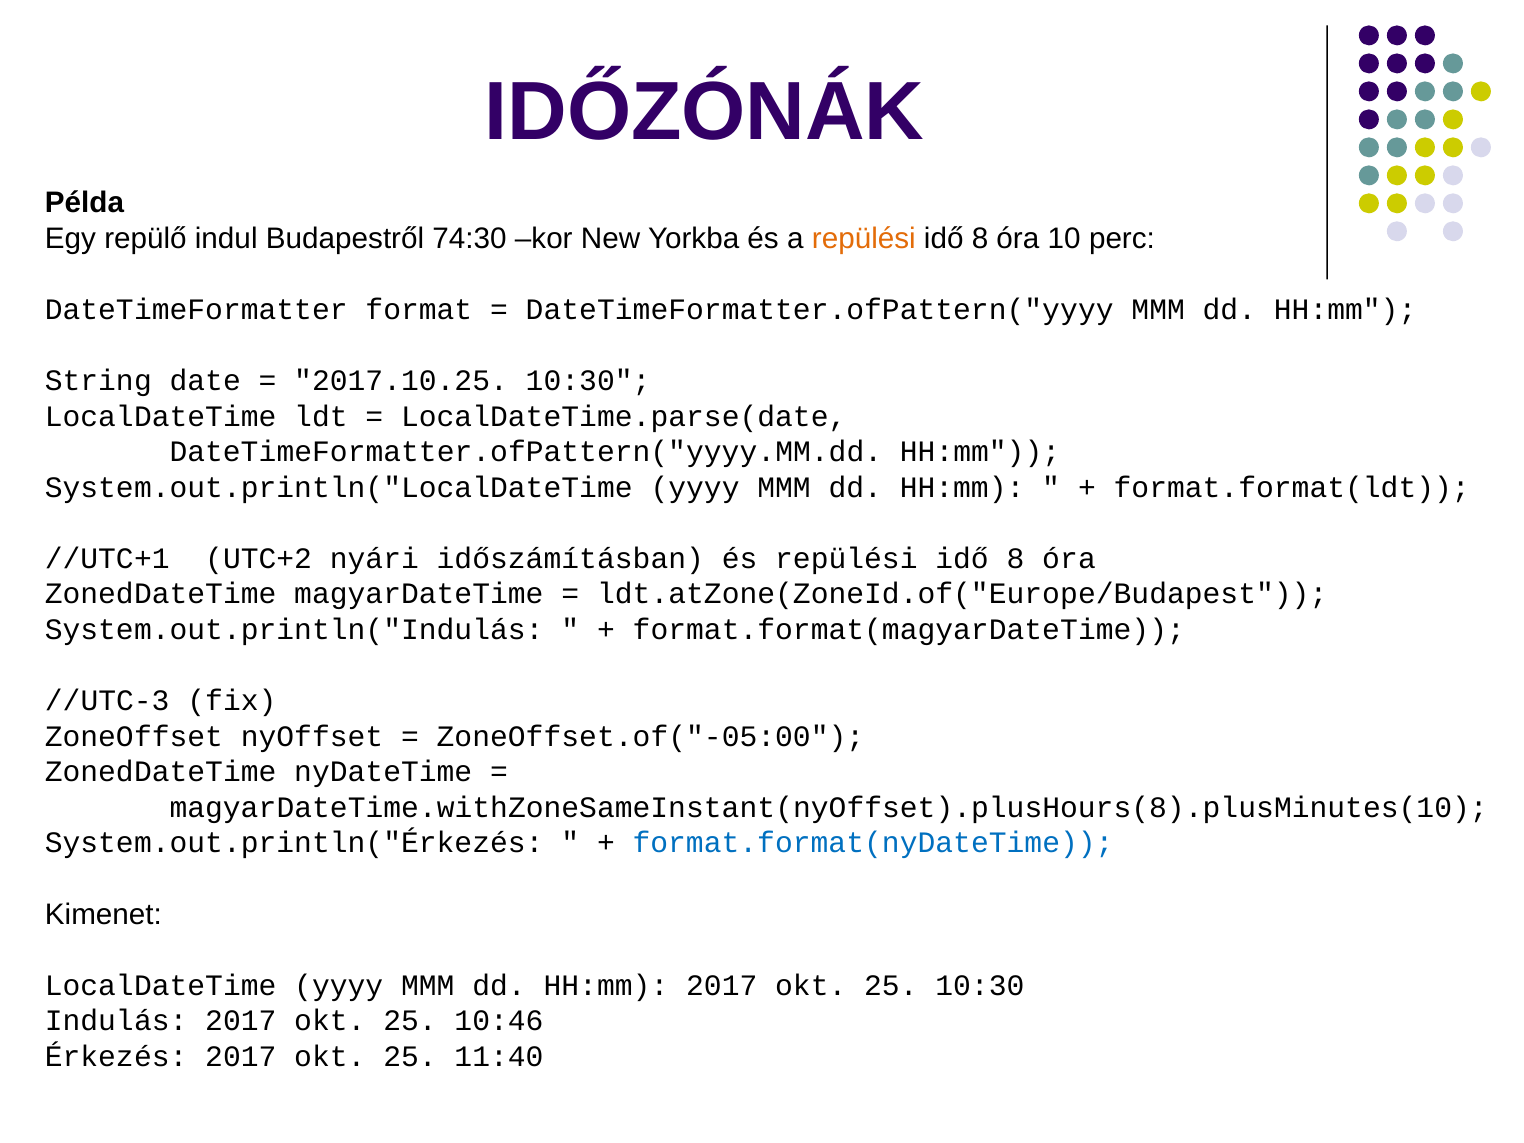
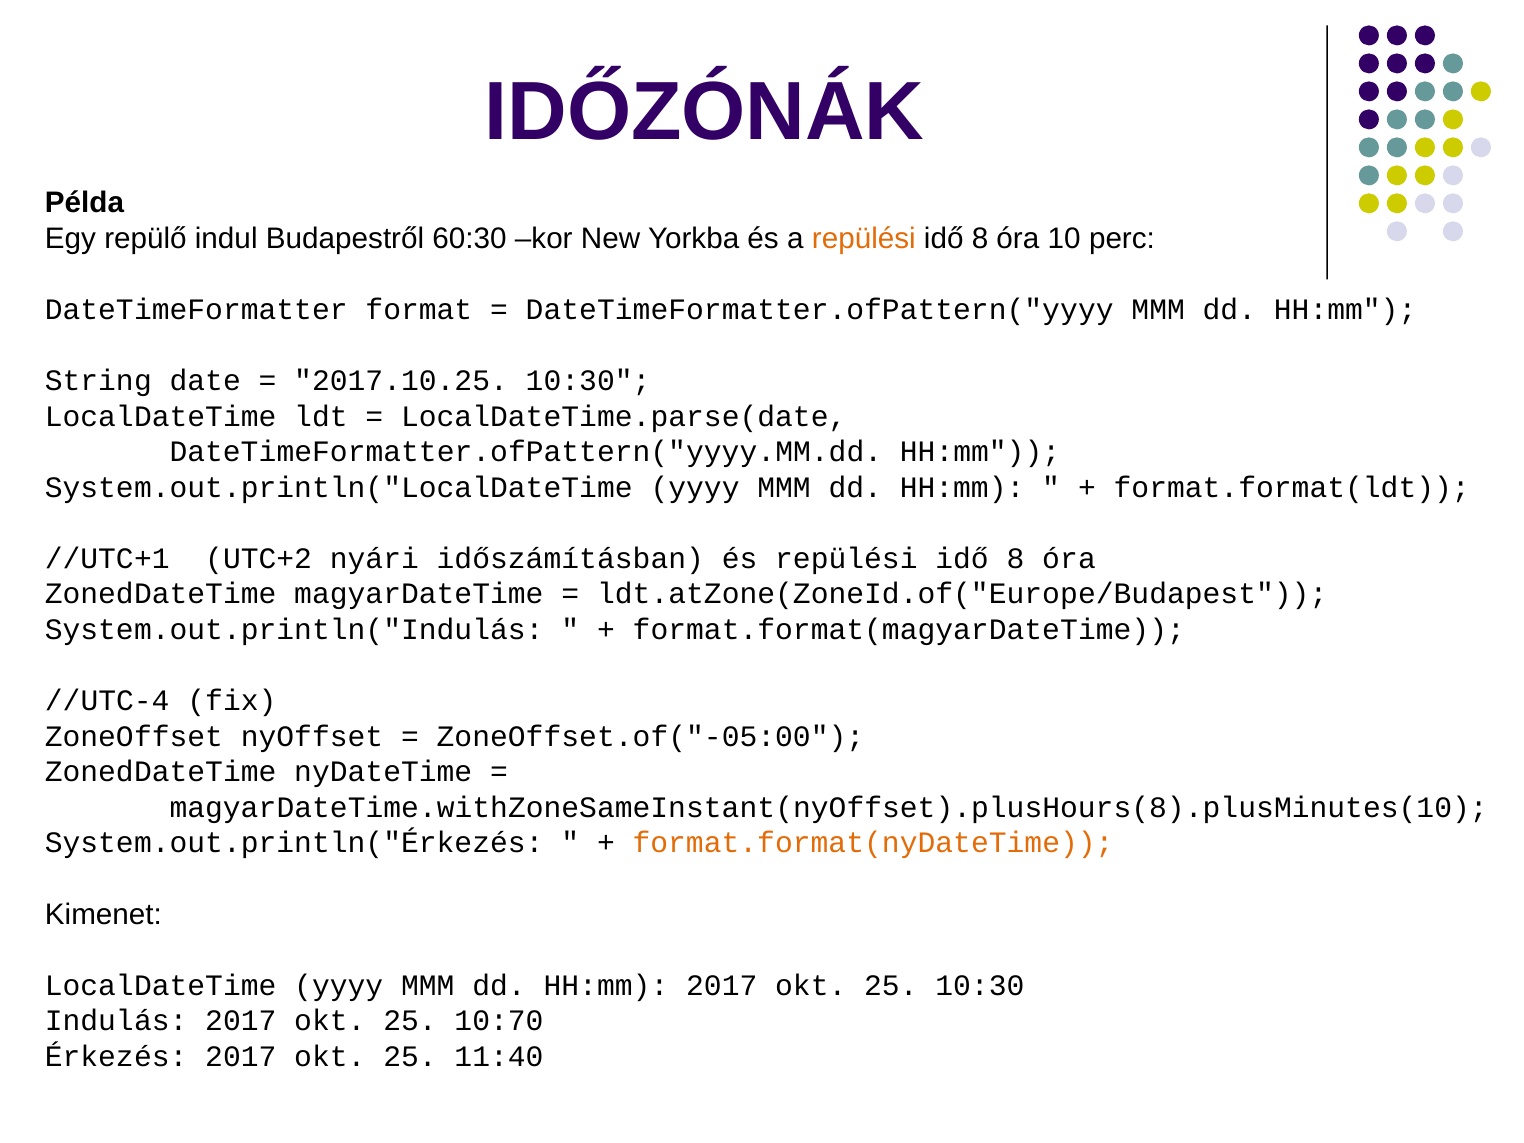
74:30: 74:30 -> 60:30
//UTC-3: //UTC-3 -> //UTC-4
format.format(nyDateTime colour: blue -> orange
10:46: 10:46 -> 10:70
